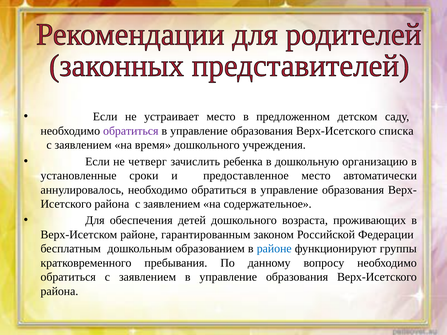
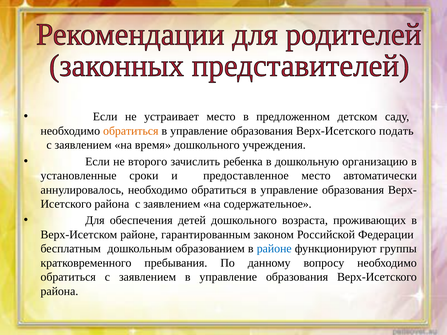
обратиться at (131, 131) colour: purple -> orange
списка: списка -> подать
четверг: четверг -> второго
